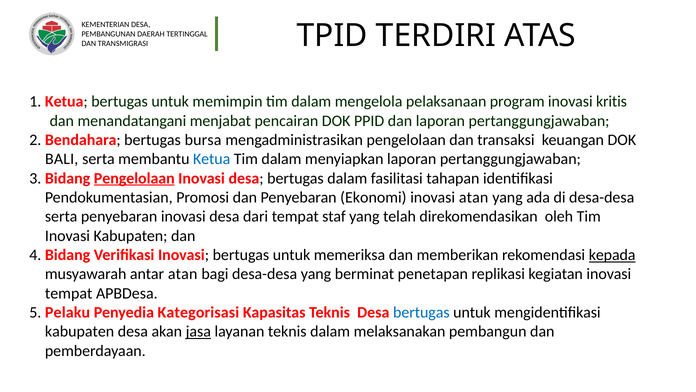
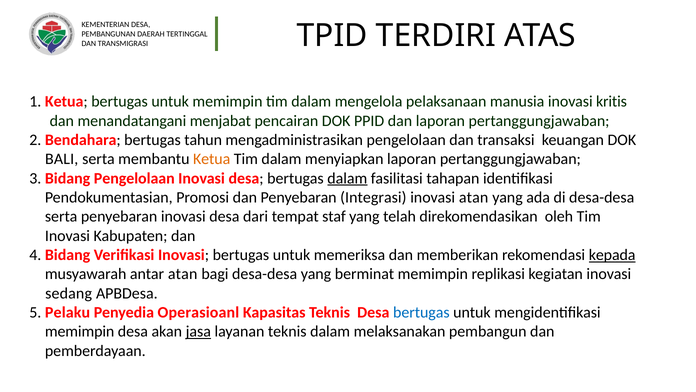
program: program -> manusia
bursa: bursa -> tahun
Ketua at (212, 159) colour: blue -> orange
Pengelolaan at (134, 178) underline: present -> none
dalam at (347, 178) underline: none -> present
Ekonomi: Ekonomi -> Integrasi
berminat penetapan: penetapan -> memimpin
tempat at (69, 293): tempat -> sedang
Kategorisasi: Kategorisasi -> Operasioanl
kabupaten at (80, 331): kabupaten -> memimpin
